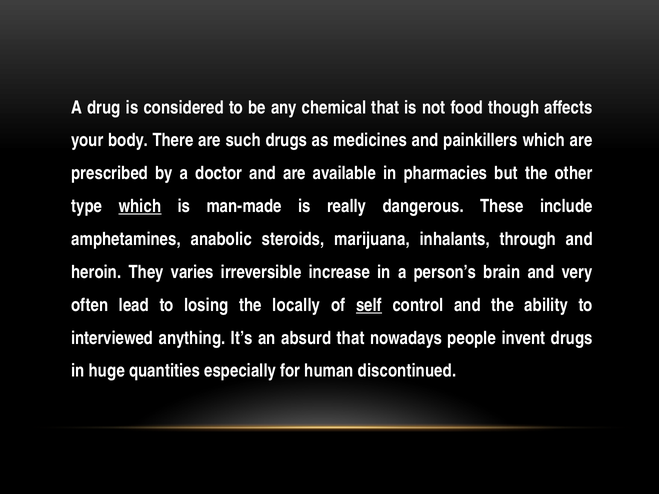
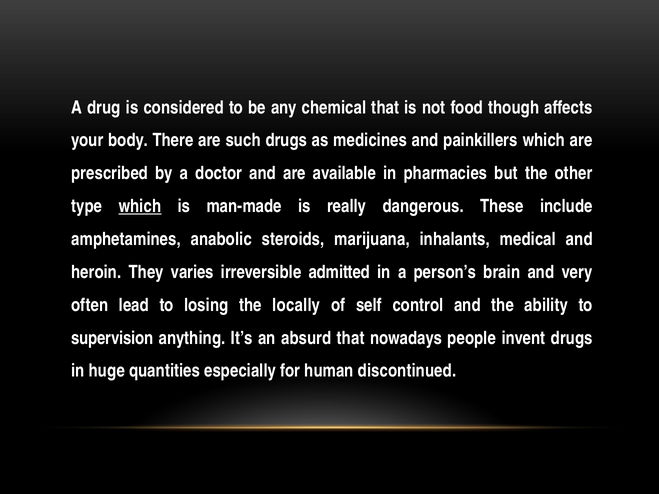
through: through -> medical
increase: increase -> admitted
self underline: present -> none
interviewed: interviewed -> supervision
